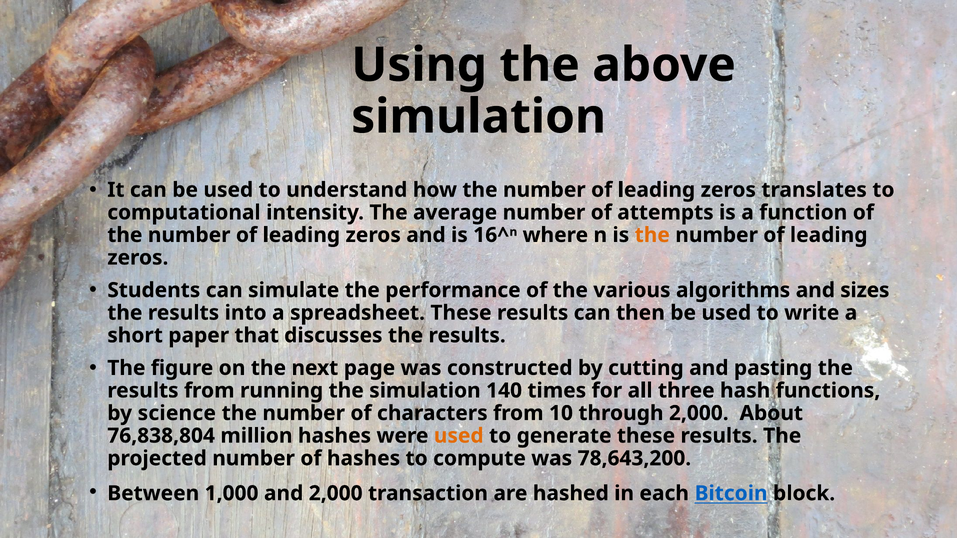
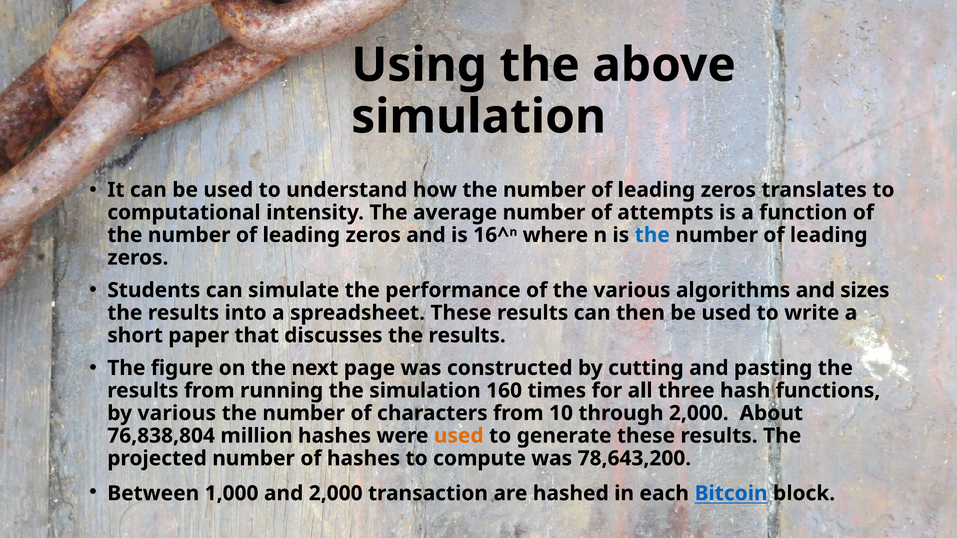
the at (652, 235) colour: orange -> blue
140: 140 -> 160
by science: science -> various
